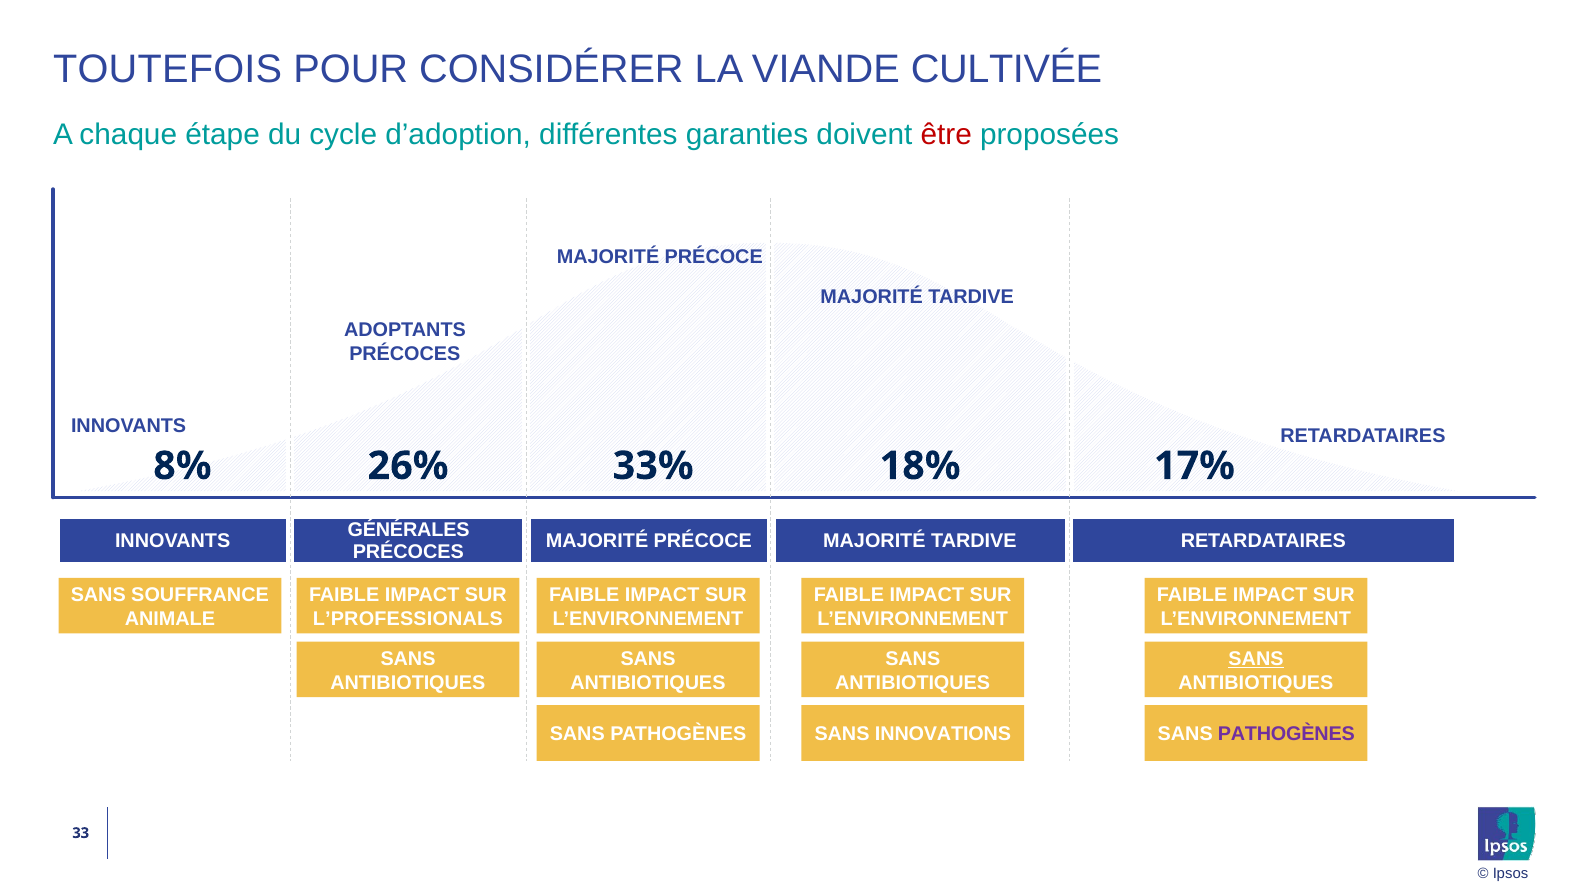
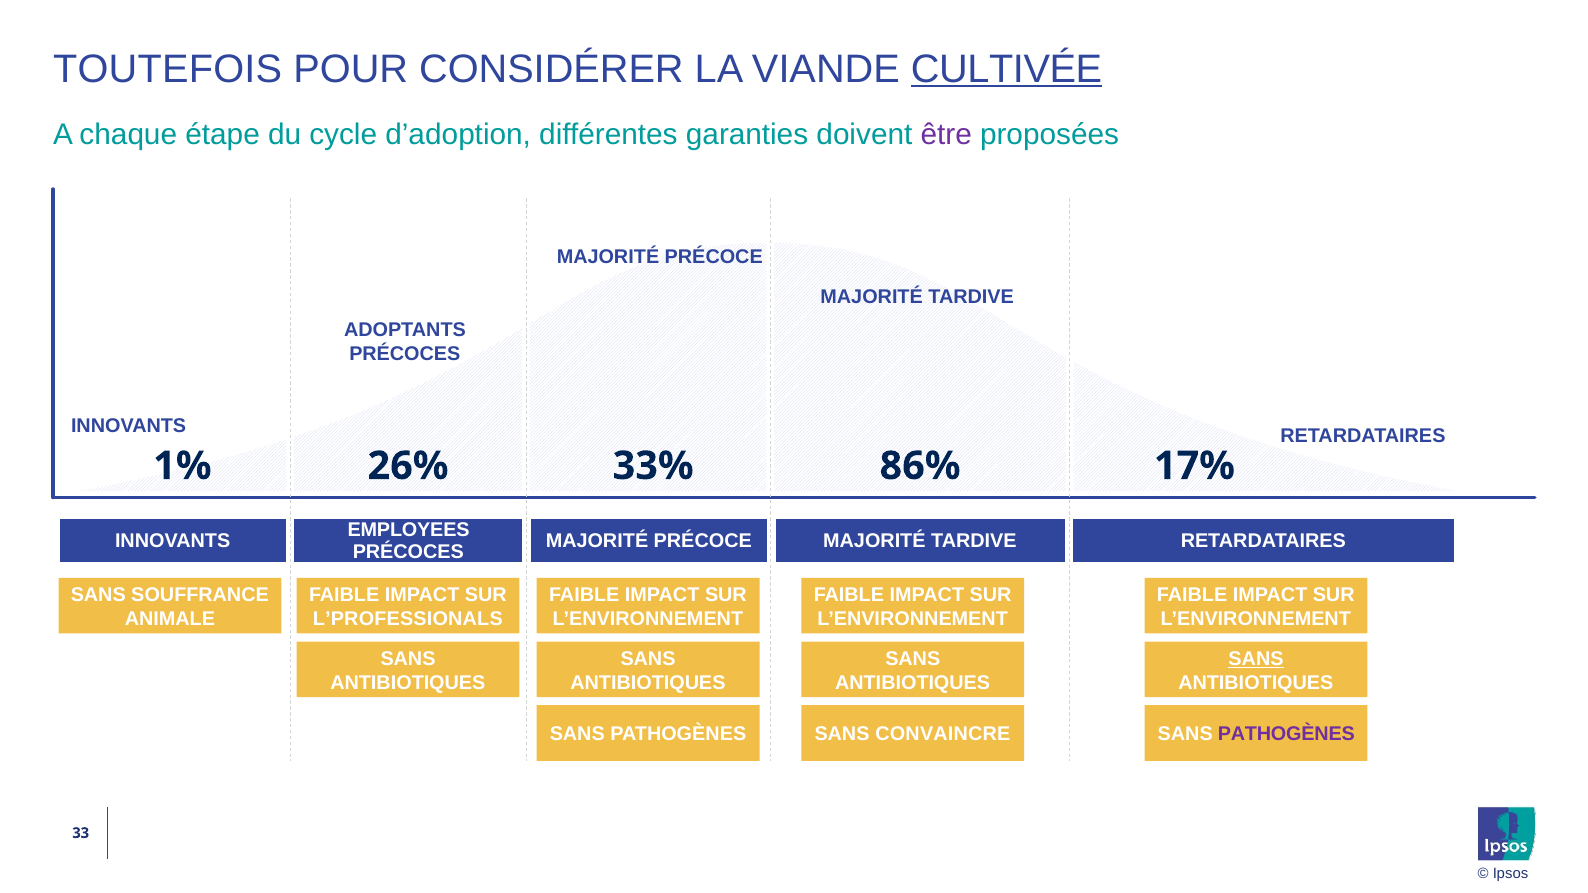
CULTIVÉE underline: none -> present
être colour: red -> purple
8%: 8% -> 1%
18%: 18% -> 86%
GÉNÉRALES: GÉNÉRALES -> EMPLOYEES
INNOVATIONS: INNOVATIONS -> CONVAINCRE
